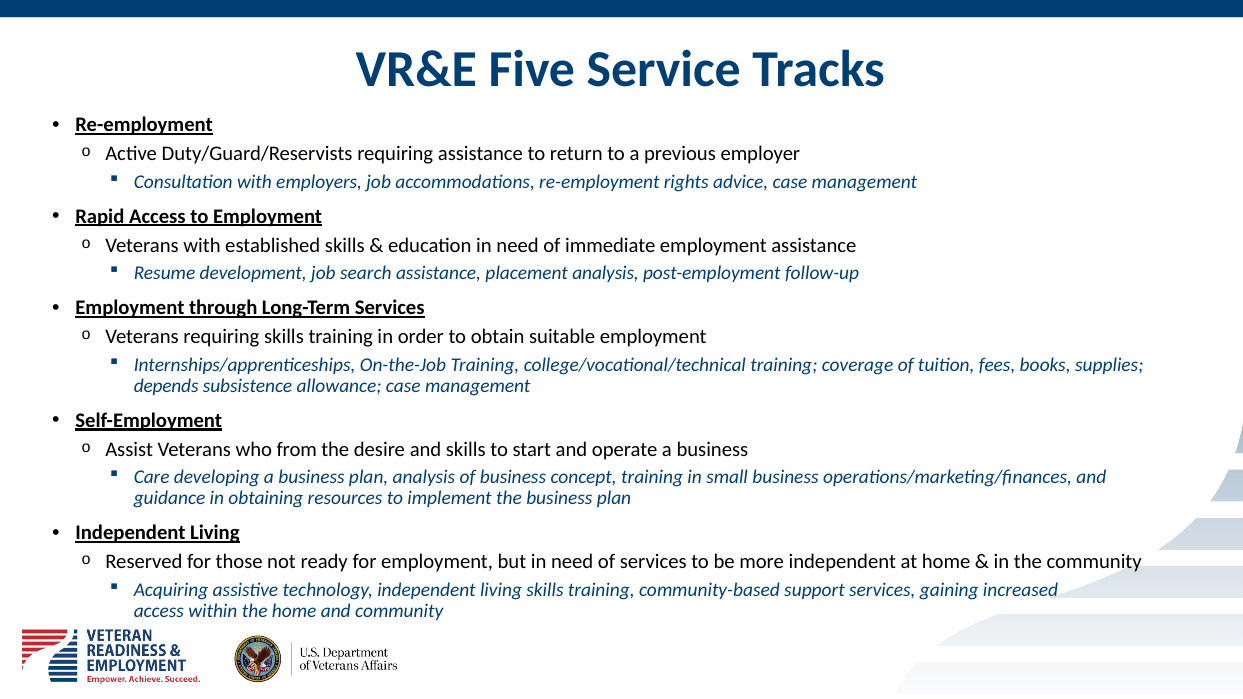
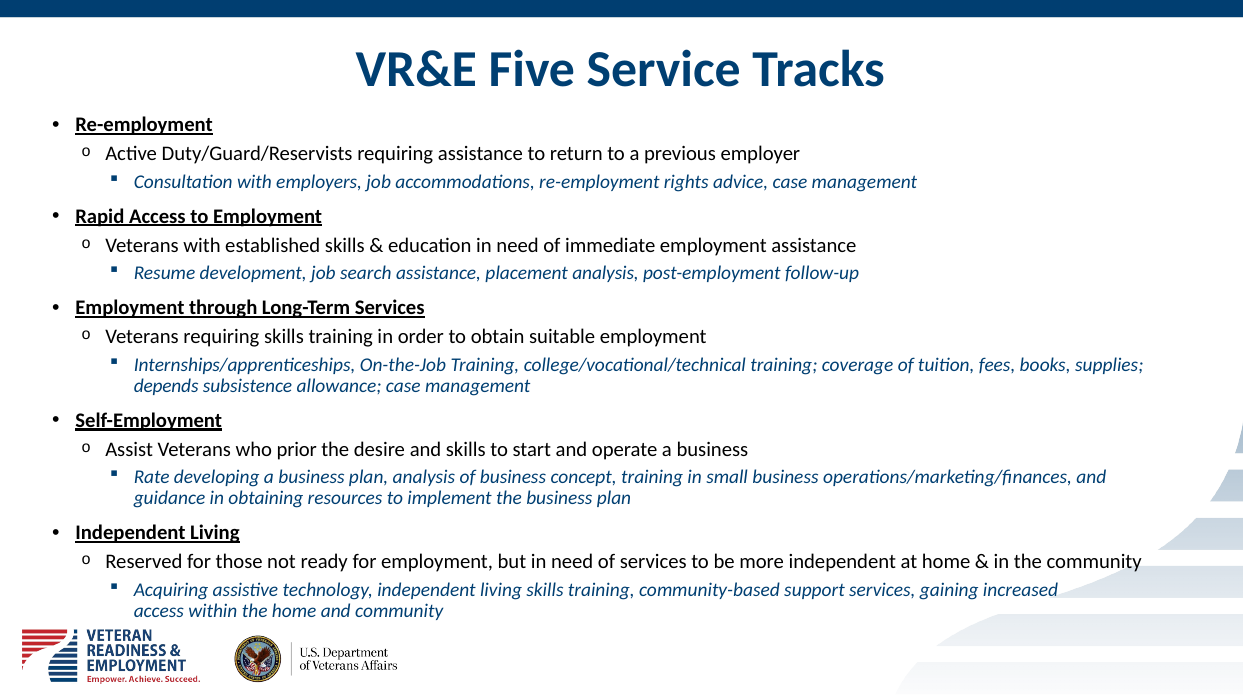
from: from -> prior
Care: Care -> Rate
